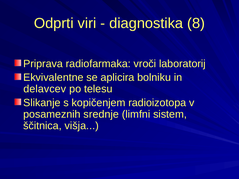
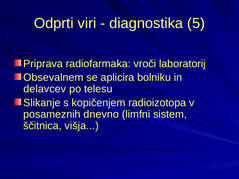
8: 8 -> 5
Ekvivalentne: Ekvivalentne -> Obsevalnem
srednje: srednje -> dnevno
